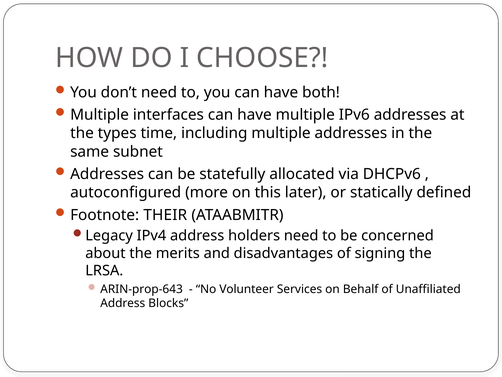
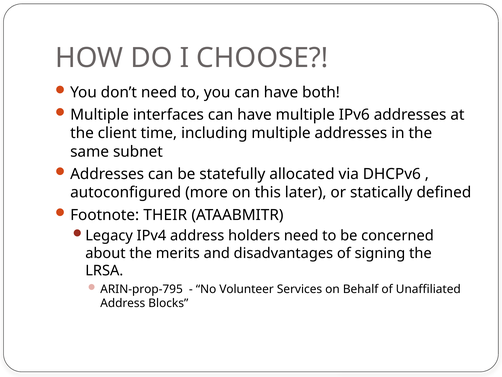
types: types -> client
ARIN-prop-643: ARIN-prop-643 -> ARIN-prop-795
